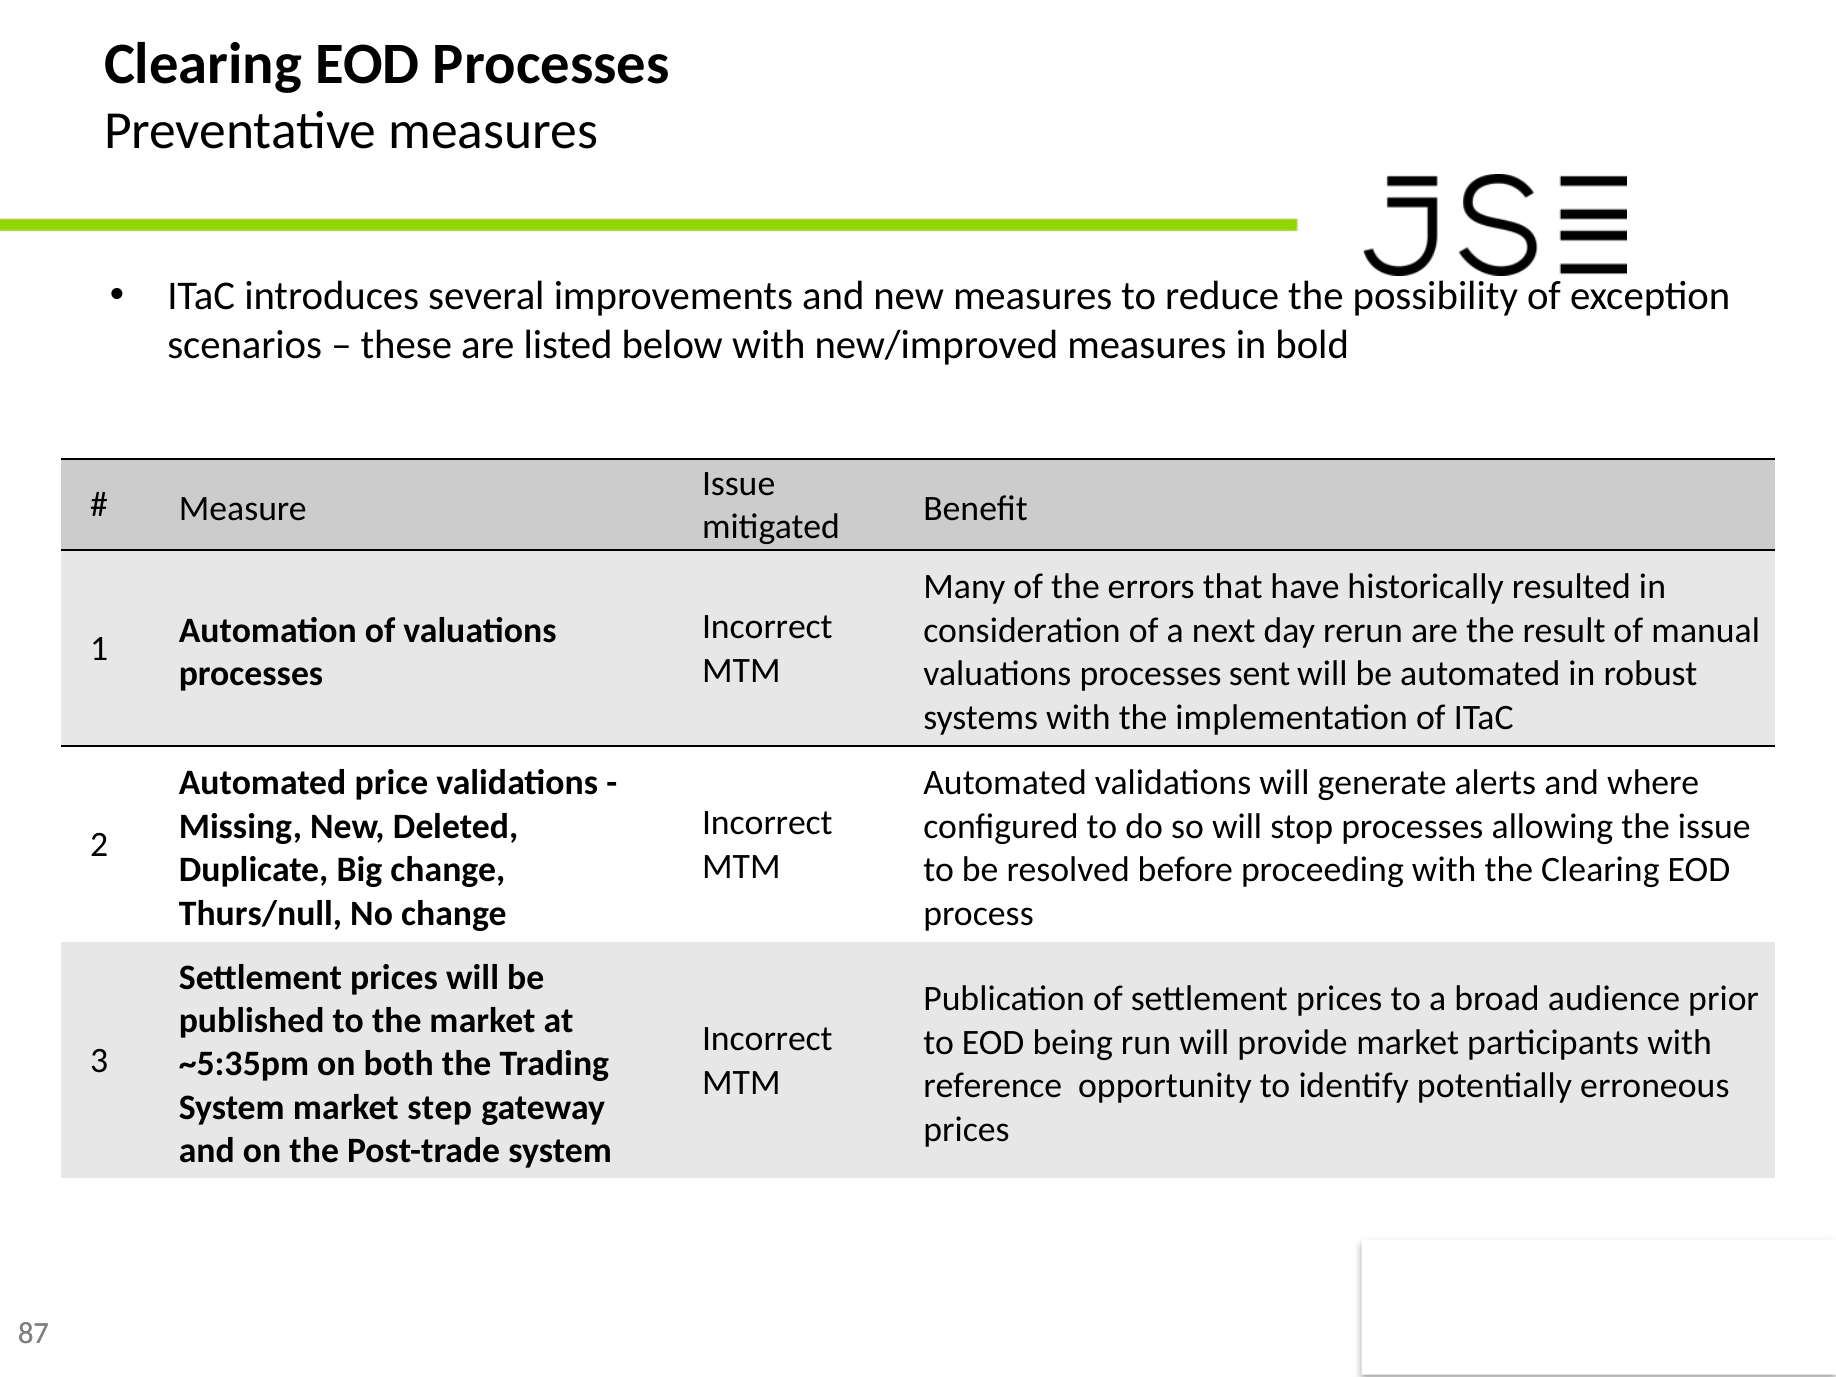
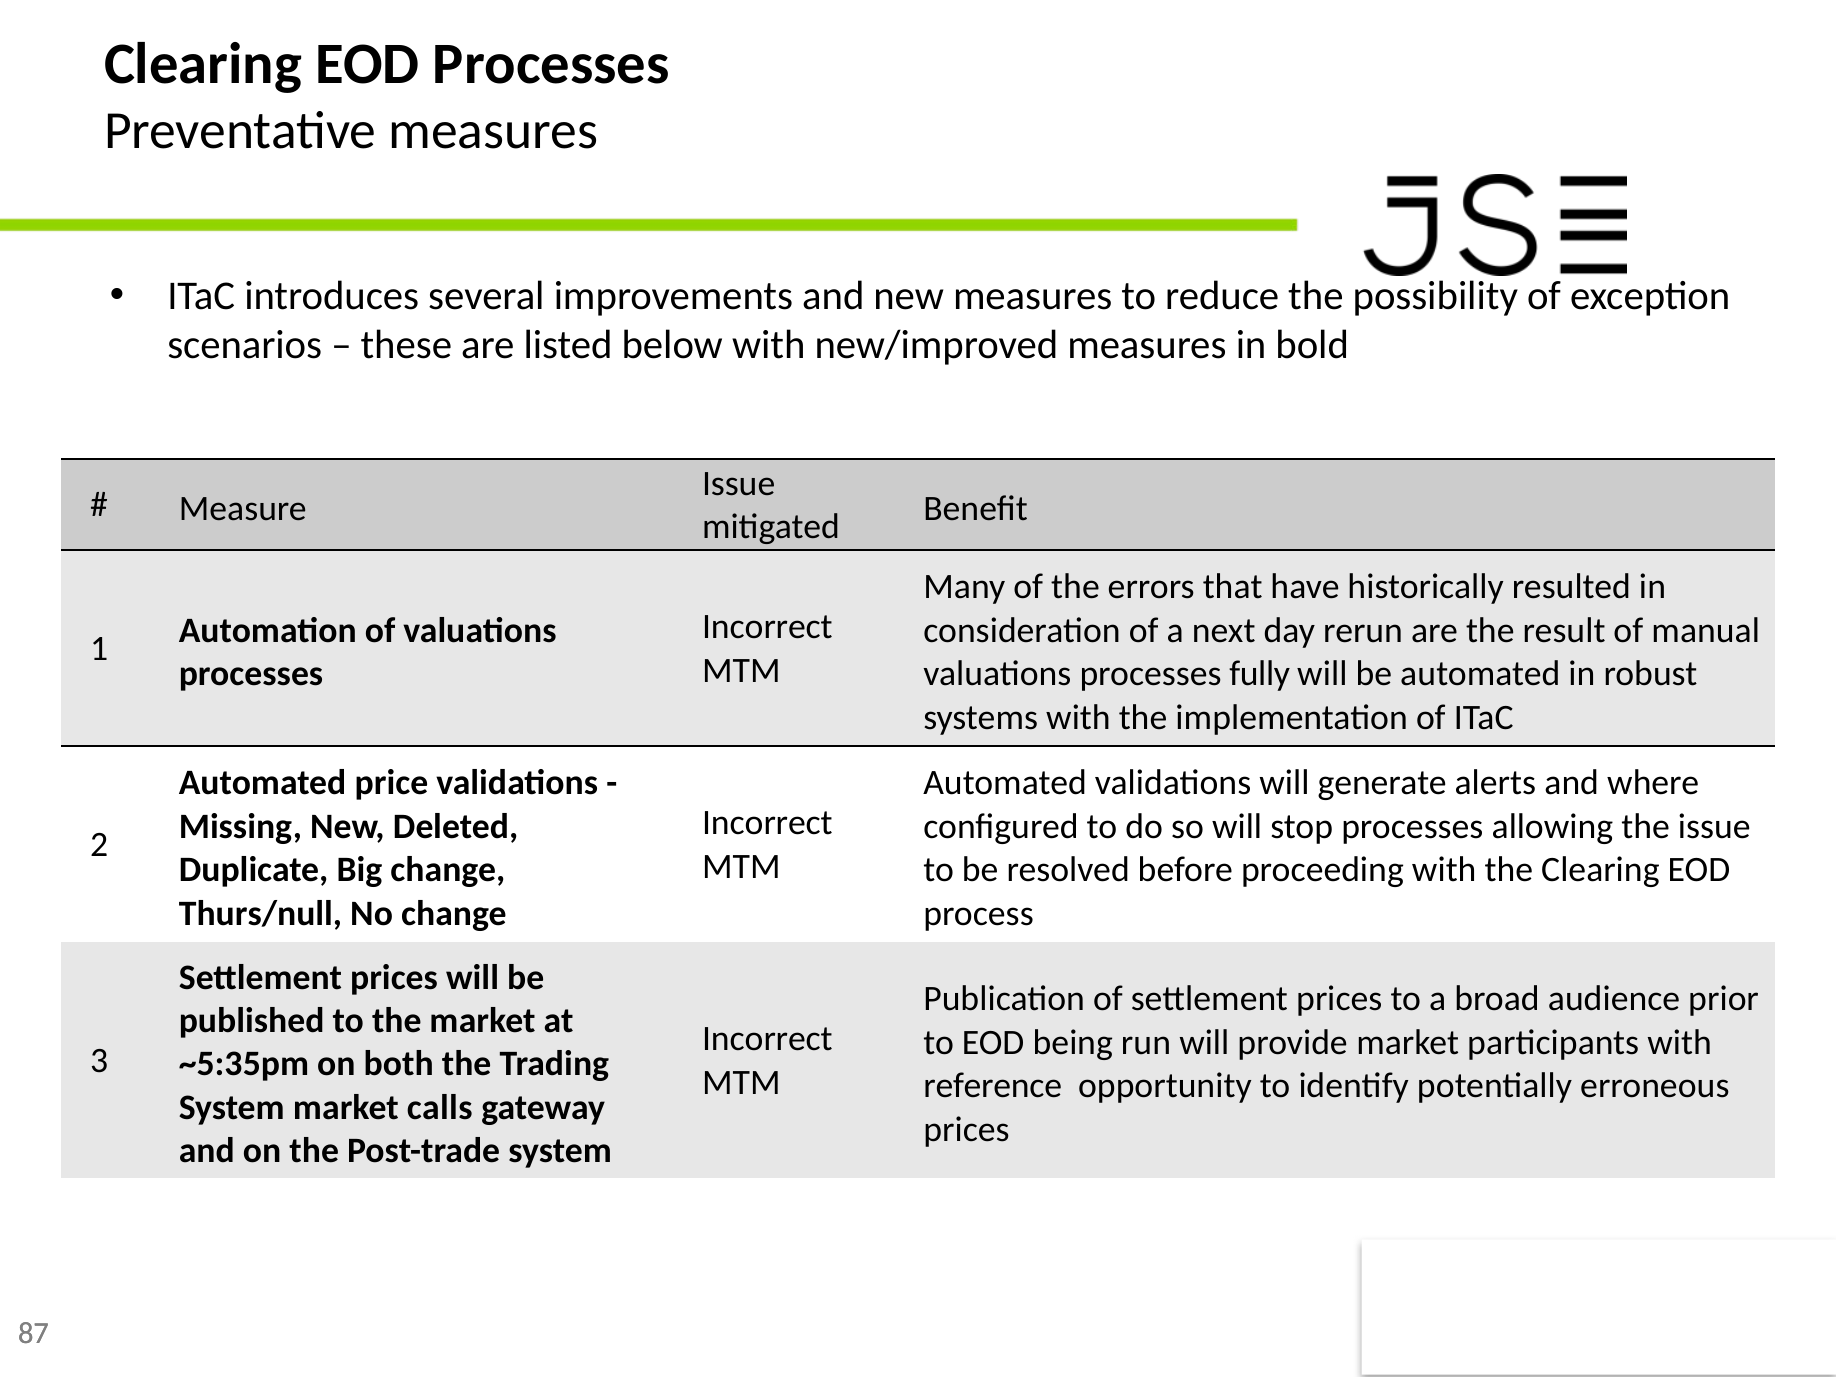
sent: sent -> fully
step: step -> calls
